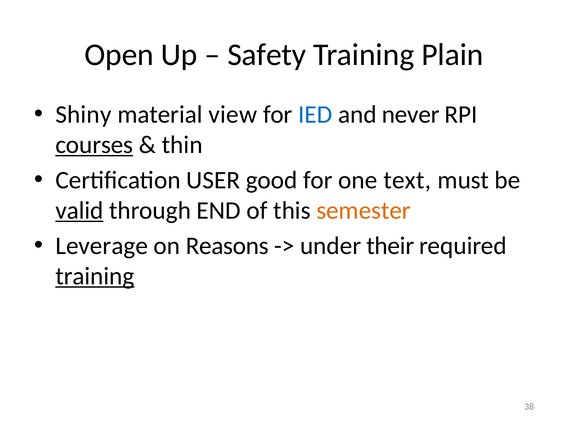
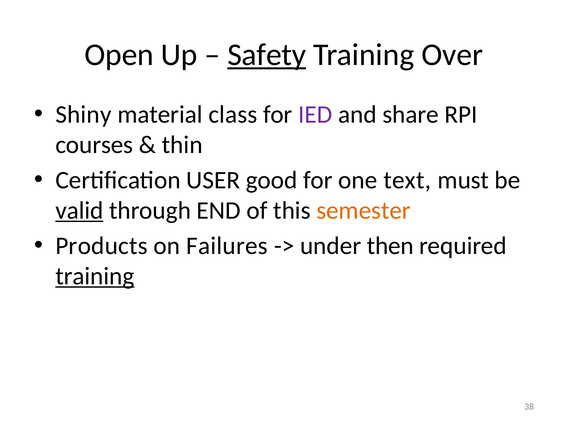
Safety underline: none -> present
Plain: Plain -> Over
view: view -> class
IED colour: blue -> purple
never: never -> share
courses underline: present -> none
Leverage: Leverage -> Products
Reasons: Reasons -> Failures
their: their -> then
